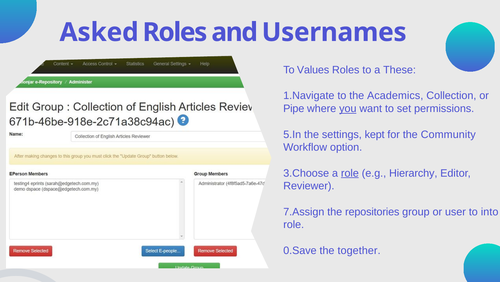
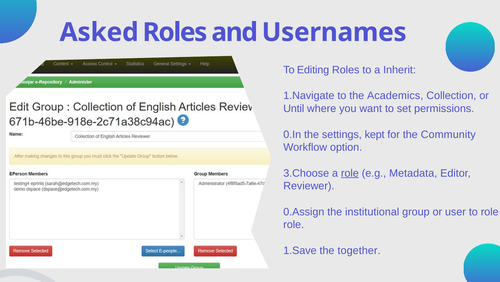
Values: Values -> Editing
These: These -> Inherit
Pipe: Pipe -> Until
you underline: present -> none
5.In: 5.In -> 0.In
Hierarchy: Hierarchy -> Metadata
7.Assign: 7.Assign -> 0.Assign
repositories: repositories -> institutional
to into: into -> role
0.Save: 0.Save -> 1.Save
